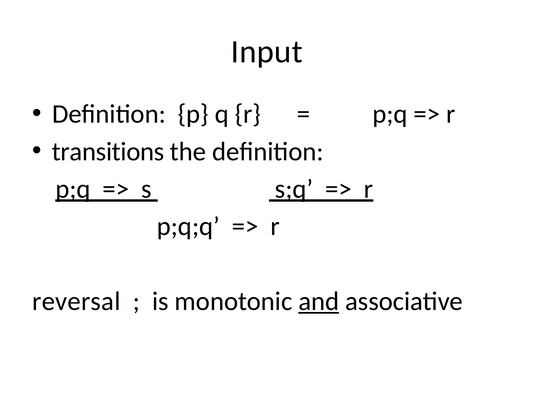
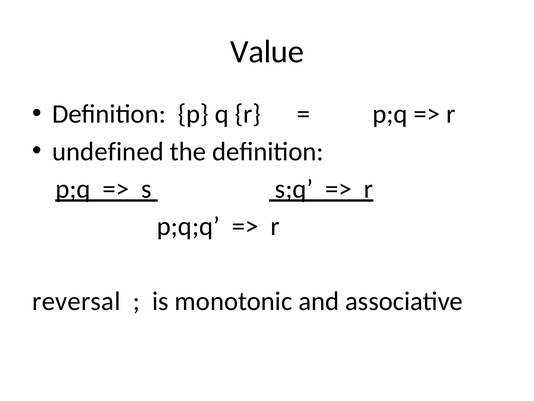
Input: Input -> Value
transitions: transitions -> undefined
and underline: present -> none
